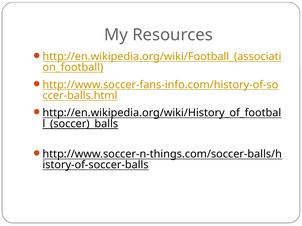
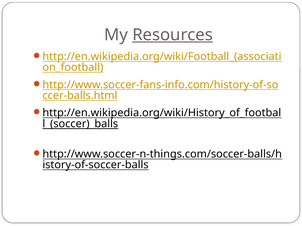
Resources underline: none -> present
